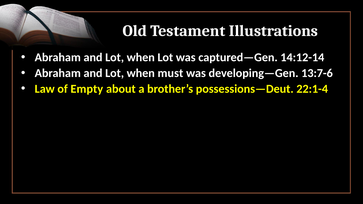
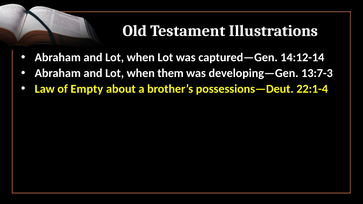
must: must -> them
13:7-6: 13:7-6 -> 13:7-3
